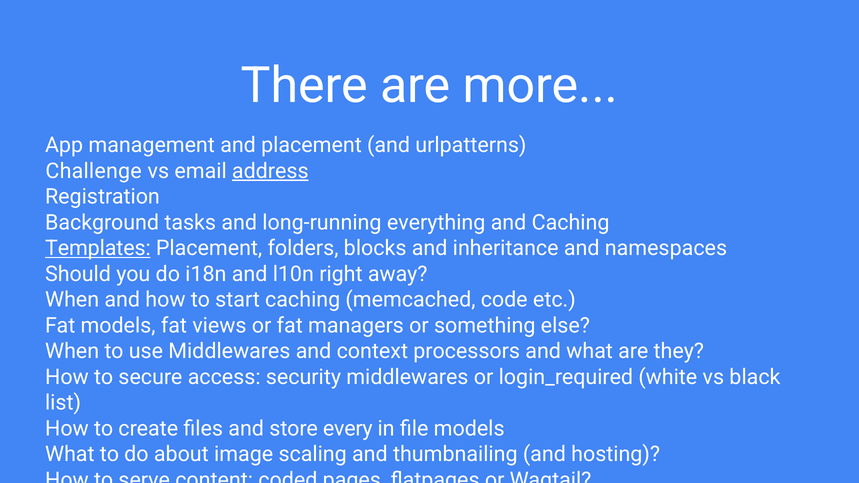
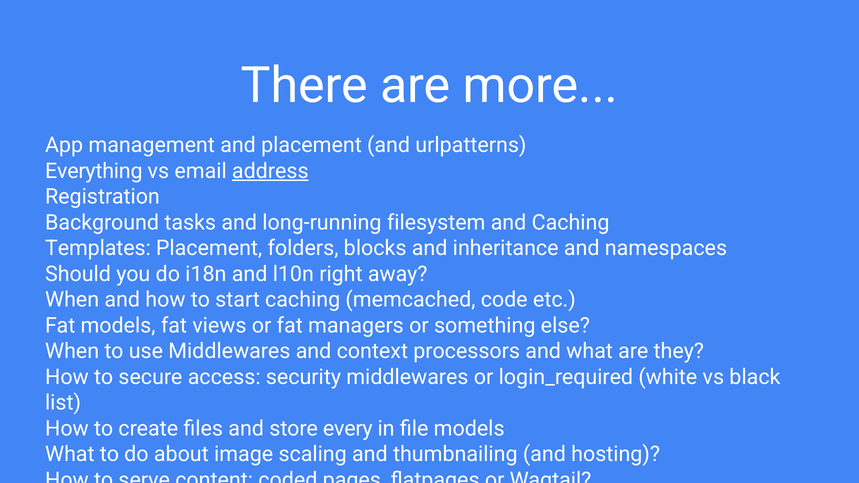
Challenge: Challenge -> Everything
everything: everything -> filesystem
Templates underline: present -> none
